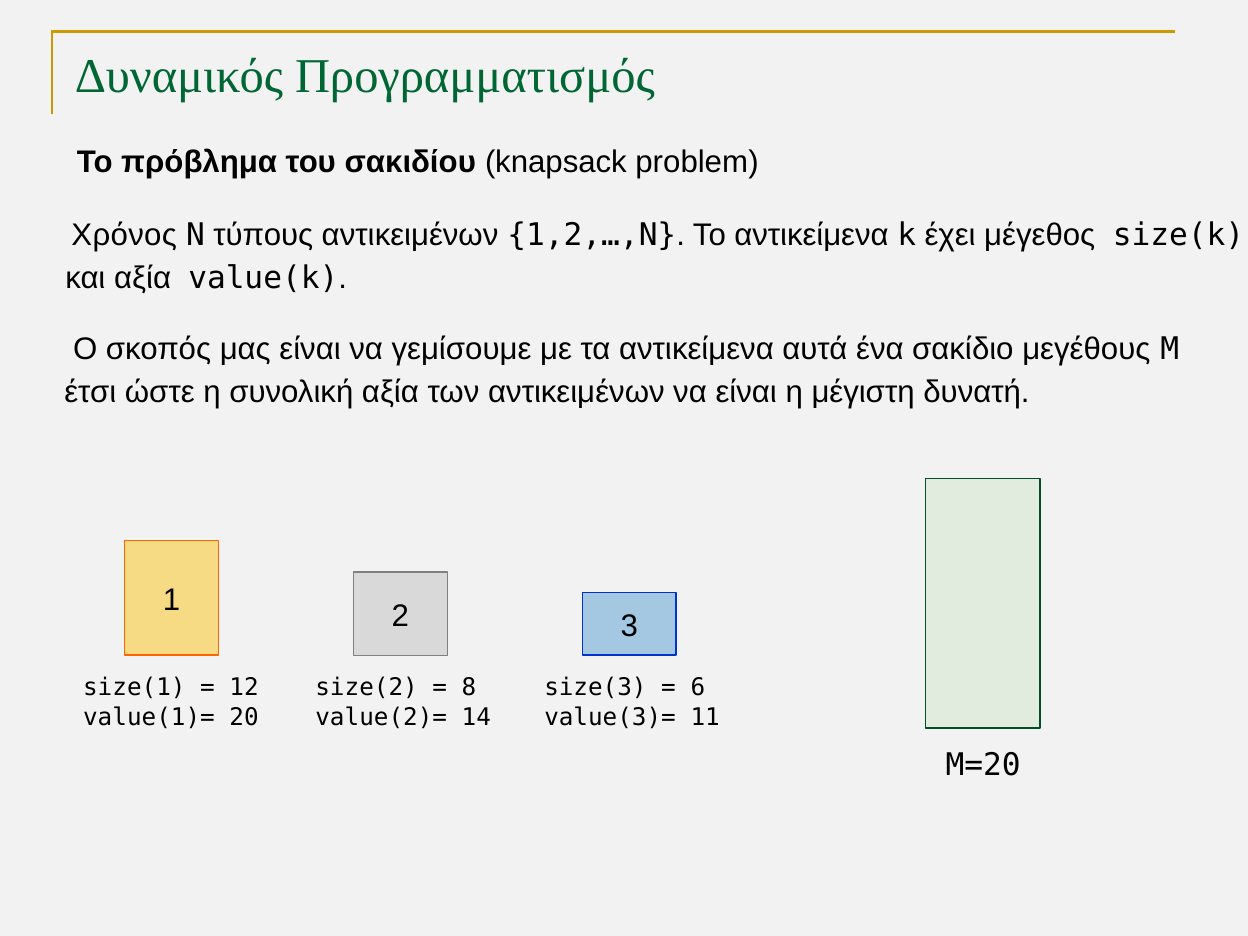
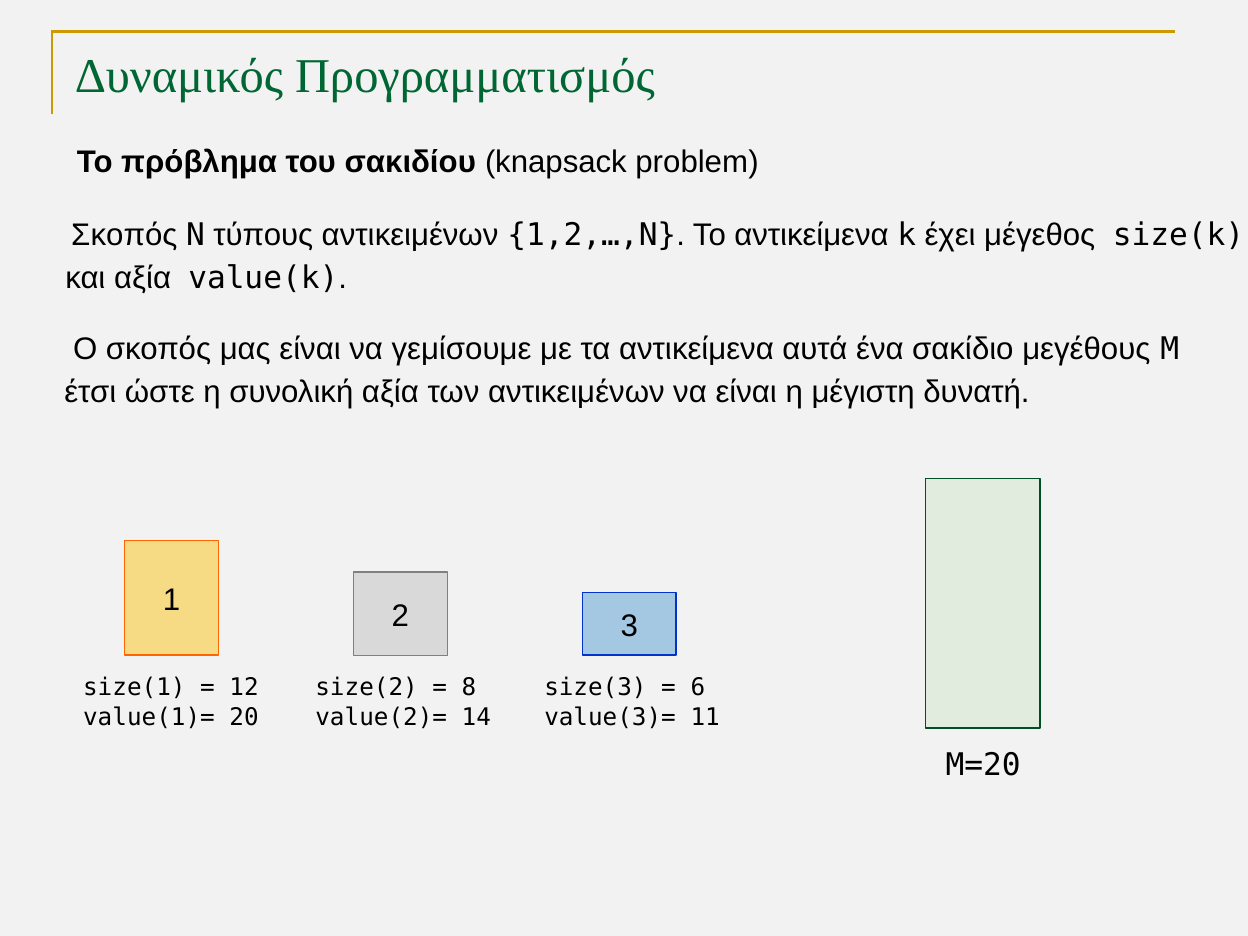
Χρόνος at (124, 235): Χρόνος -> Σκοπός
